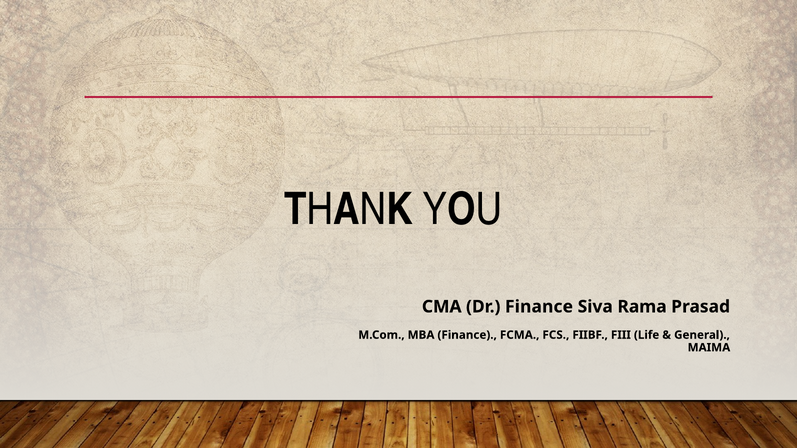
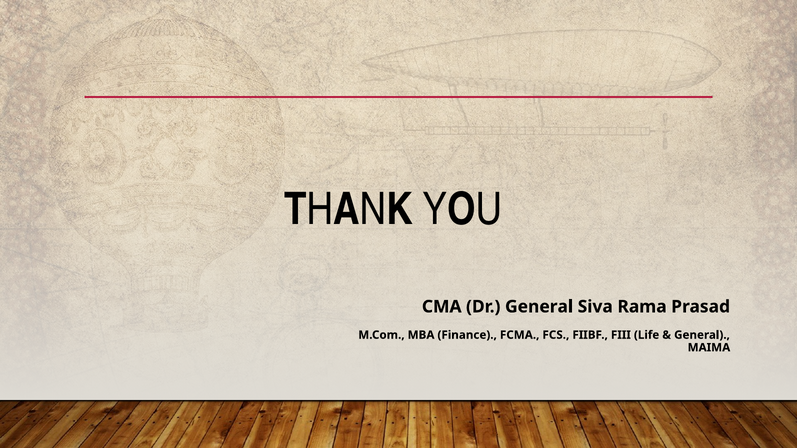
Dr Finance: Finance -> General
